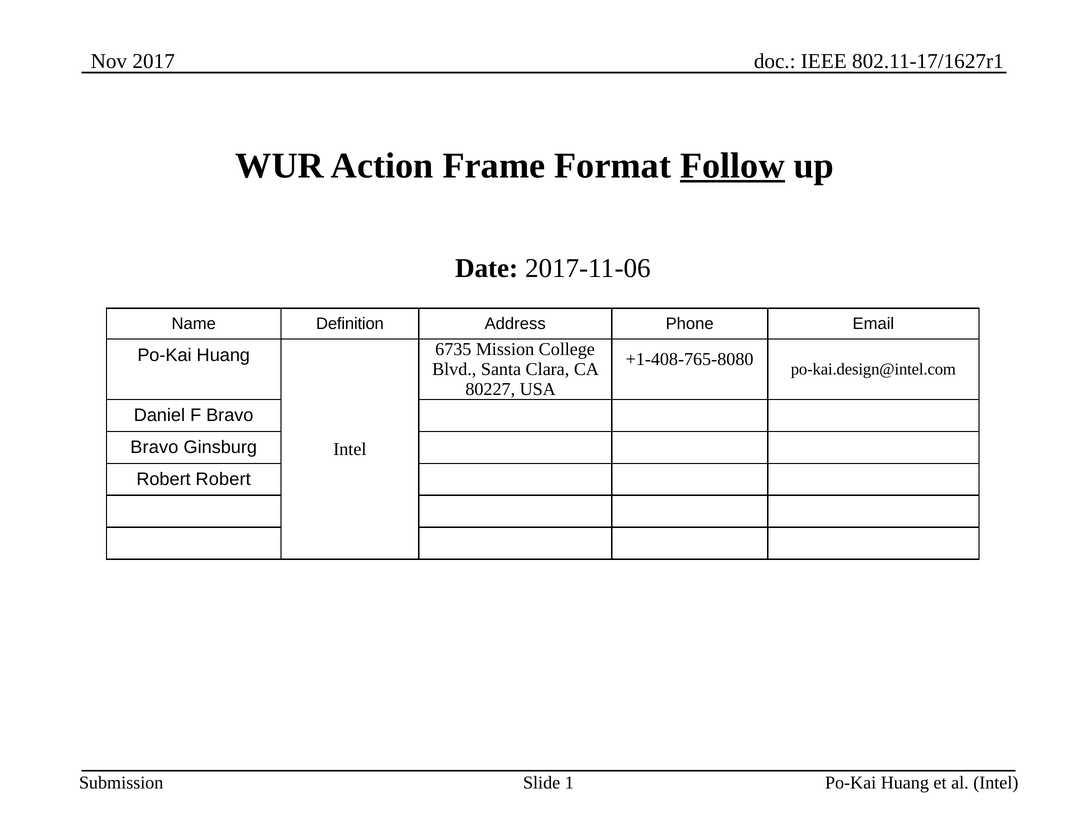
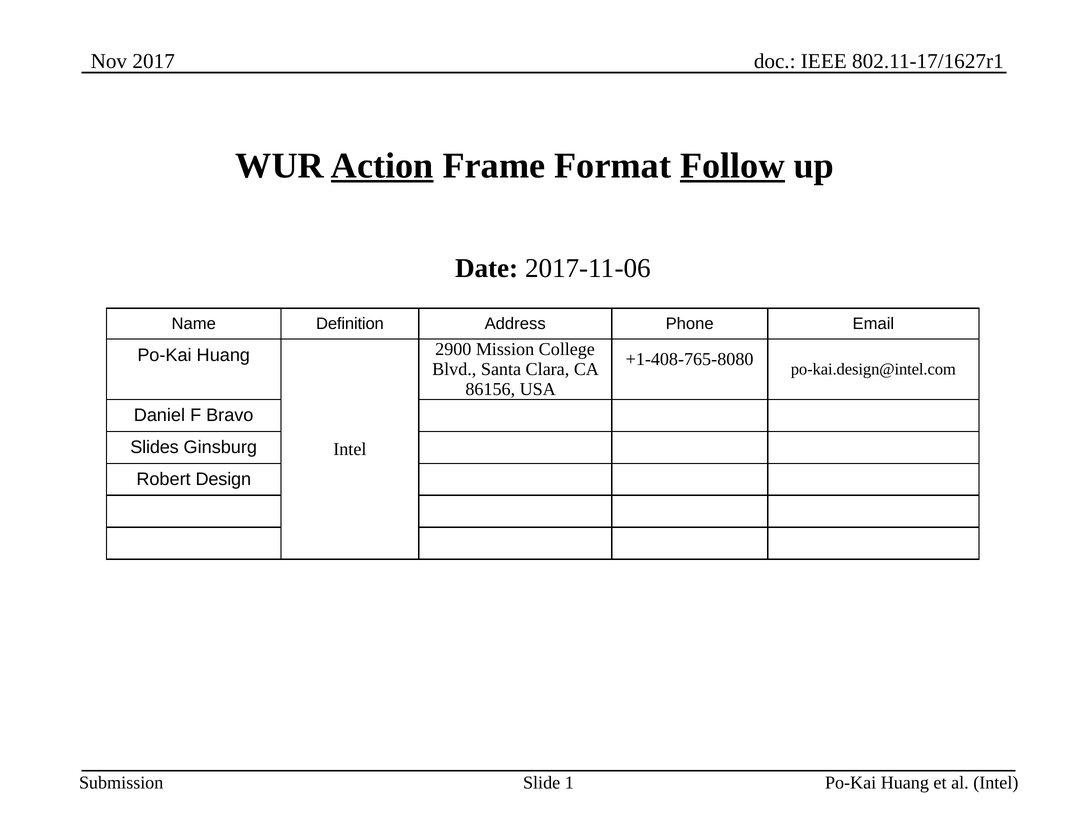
Action underline: none -> present
6735: 6735 -> 2900
80227: 80227 -> 86156
Bravo at (154, 447): Bravo -> Slides
Robert Robert: Robert -> Design
